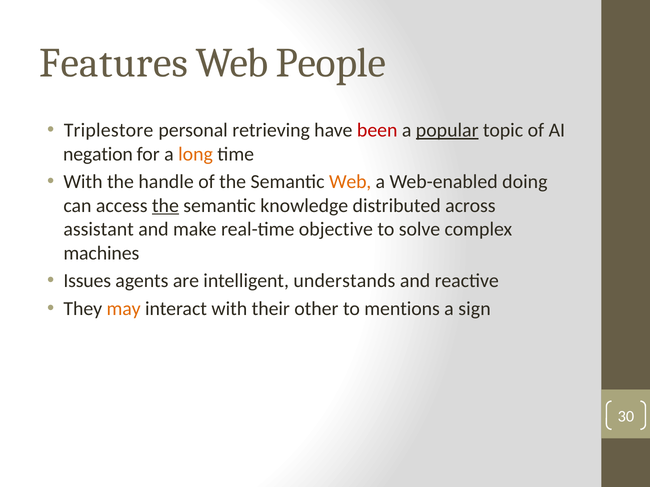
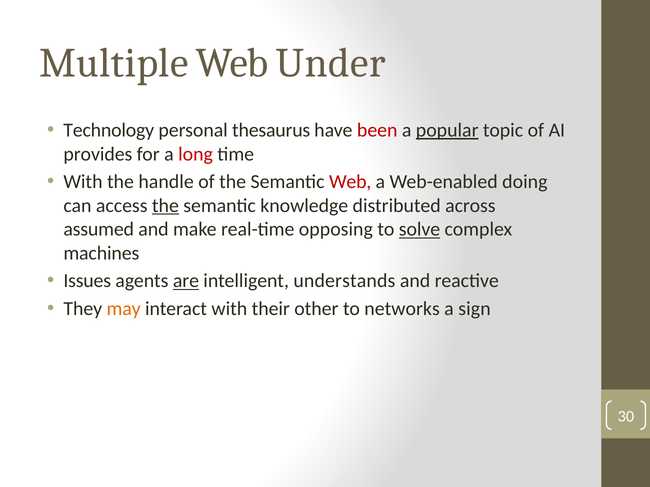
Features: Features -> Multiple
People: People -> Under
Triplestore: Triplestore -> Technology
retrieving: retrieving -> thesaurus
negation: negation -> provides
long colour: orange -> red
Web at (350, 182) colour: orange -> red
assistant: assistant -> assumed
objective: objective -> opposing
solve underline: none -> present
are underline: none -> present
mentions: mentions -> networks
